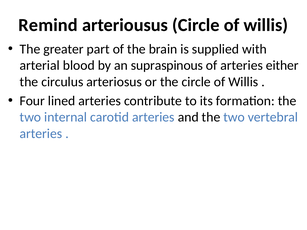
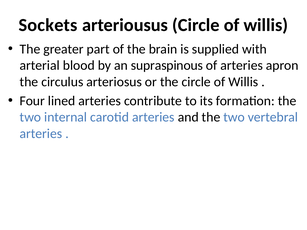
Remind: Remind -> Sockets
either: either -> apron
